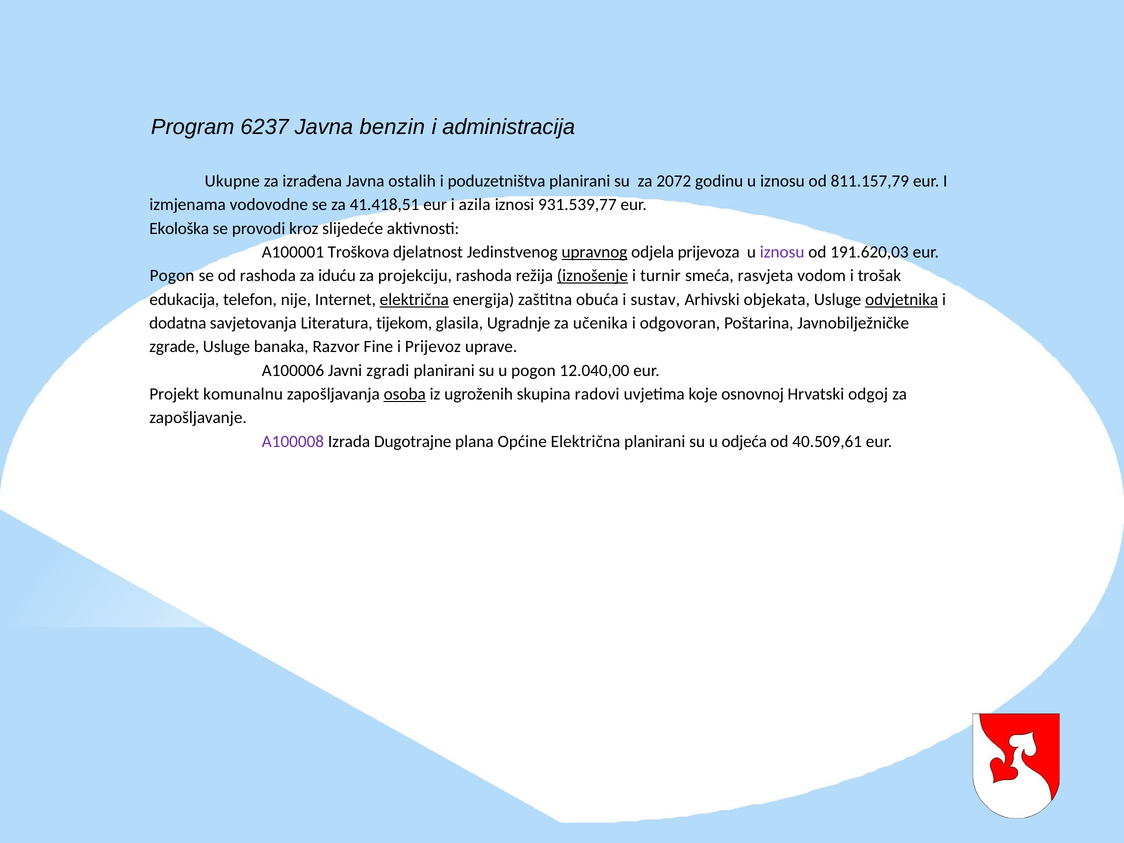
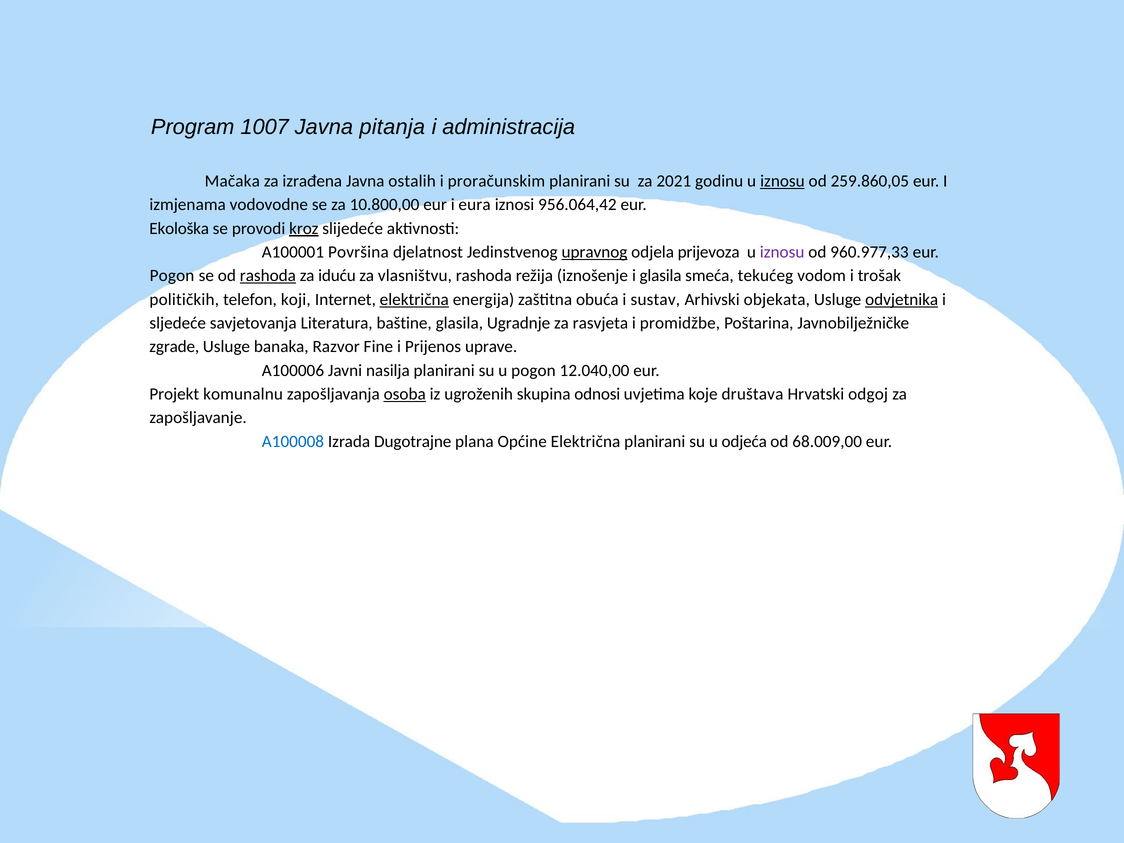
6237: 6237 -> 1007
benzin: benzin -> pitanja
Ukupne: Ukupne -> Mačaka
poduzetništva: poduzetništva -> proračunskim
2072: 2072 -> 2021
iznosu at (782, 181) underline: none -> present
811.157,79: 811.157,79 -> 259.860,05
41.418,51: 41.418,51 -> 10.800,00
azila: azila -> eura
931.539,77: 931.539,77 -> 956.064,42
kroz underline: none -> present
Troškova: Troškova -> Površina
191.620,03: 191.620,03 -> 960.977,33
rashoda at (268, 276) underline: none -> present
projekciju: projekciju -> vlasništvu
iznošenje underline: present -> none
i turnir: turnir -> glasila
rasvjeta: rasvjeta -> tekućeg
edukacija: edukacija -> političkih
nije: nije -> koji
dodatna: dodatna -> sljedeće
tijekom: tijekom -> baštine
učenika: učenika -> rasvjeta
odgovoran: odgovoran -> promidžbe
Prijevoz: Prijevoz -> Prijenos
zgradi: zgradi -> nasilja
radovi: radovi -> odnosi
osnovnoj: osnovnoj -> društava
A100008 colour: purple -> blue
40.509,61: 40.509,61 -> 68.009,00
